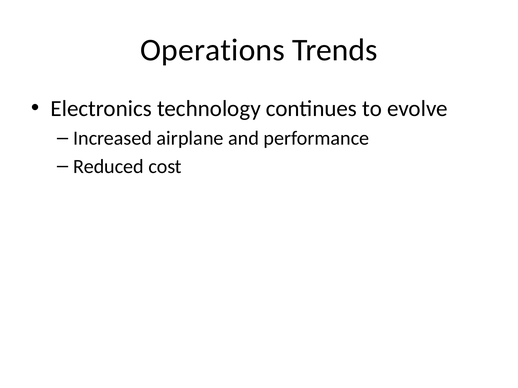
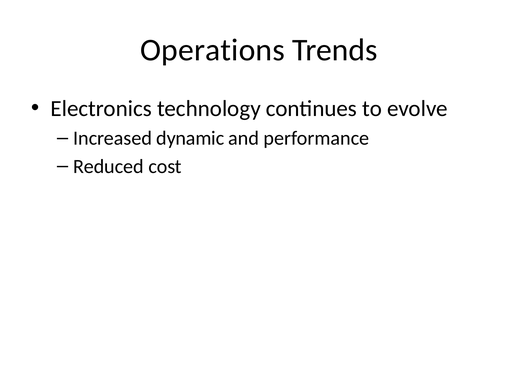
airplane: airplane -> dynamic
